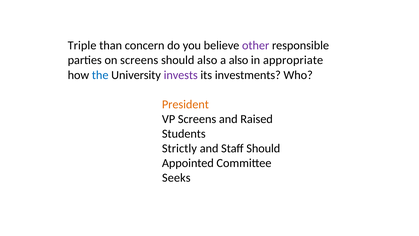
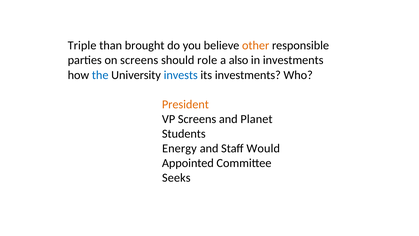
concern: concern -> brought
other colour: purple -> orange
should also: also -> role
in appropriate: appropriate -> investments
invests colour: purple -> blue
Raised: Raised -> Planet
Strictly: Strictly -> Energy
Staff Should: Should -> Would
